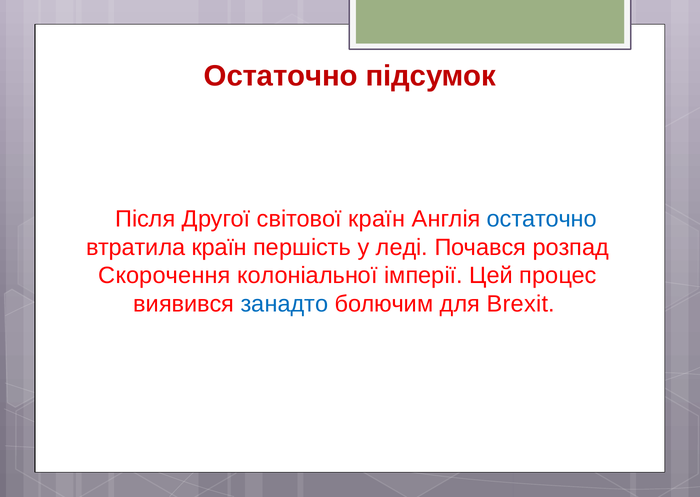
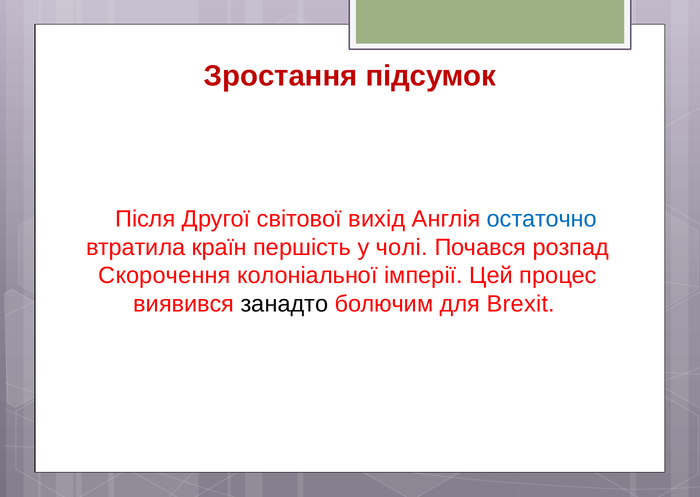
Остаточно at (281, 76): Остаточно -> Зростання
світової країн: країн -> вихід
леді: леді -> чолі
занадто colour: blue -> black
